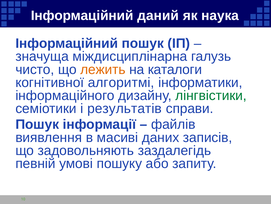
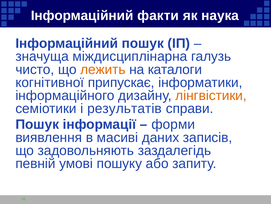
даний: даний -> факти
алгоритмі: алгоритмі -> припускає
лінгвістики colour: green -> orange
файлів: файлів -> форми
